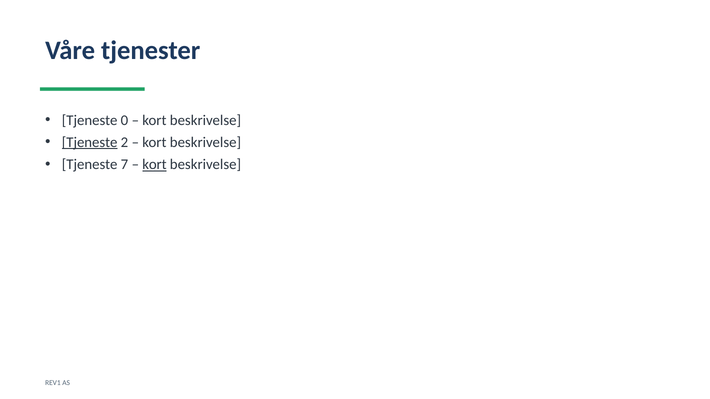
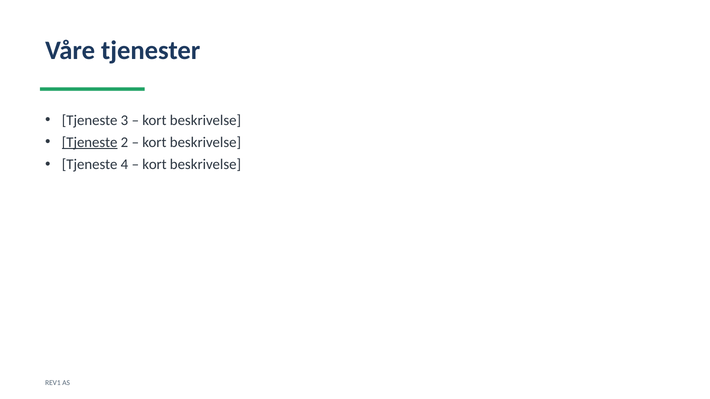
0: 0 -> 3
7: 7 -> 4
kort at (154, 165) underline: present -> none
